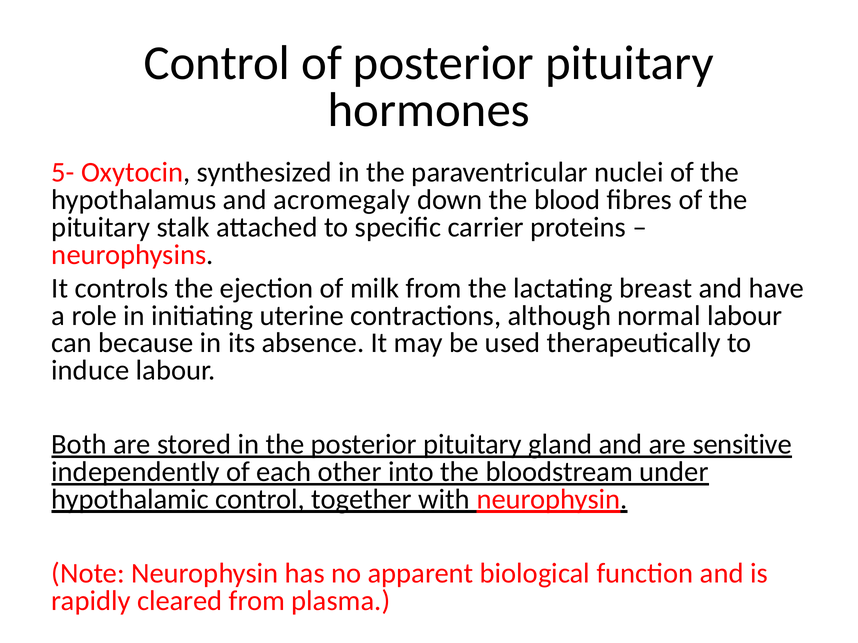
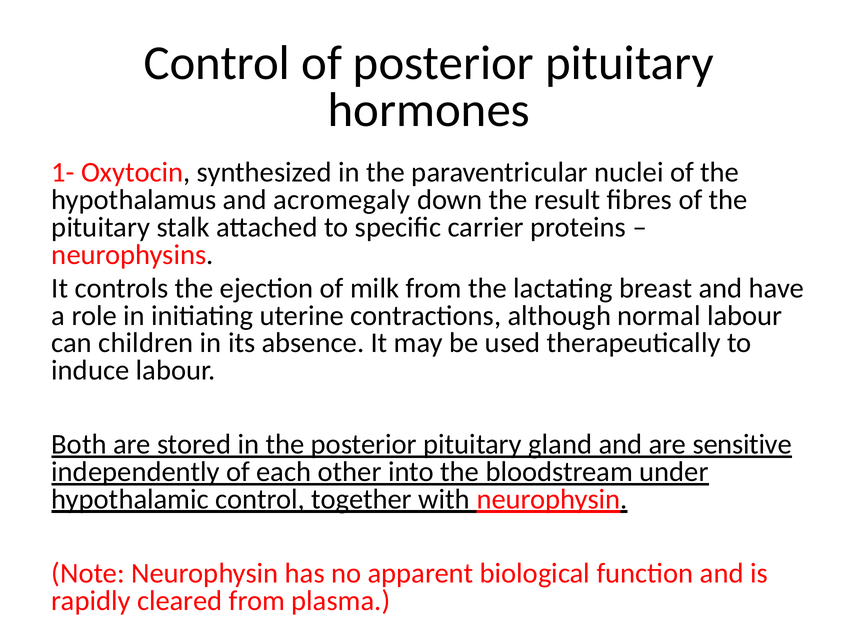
5-: 5- -> 1-
blood: blood -> result
because: because -> children
